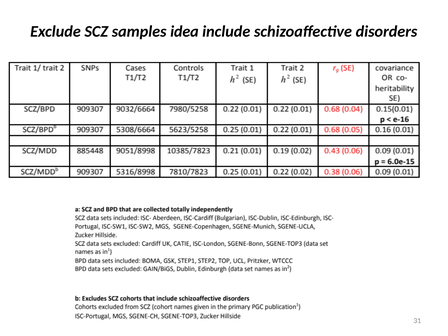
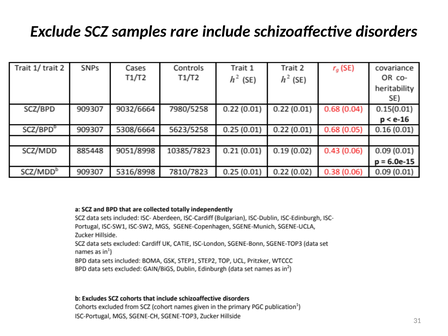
idea: idea -> rare
